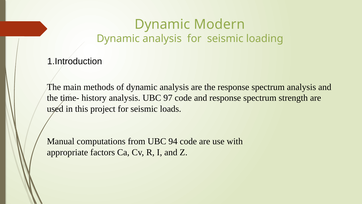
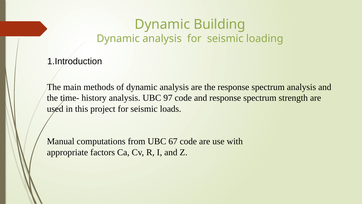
Modern: Modern -> Building
94: 94 -> 67
